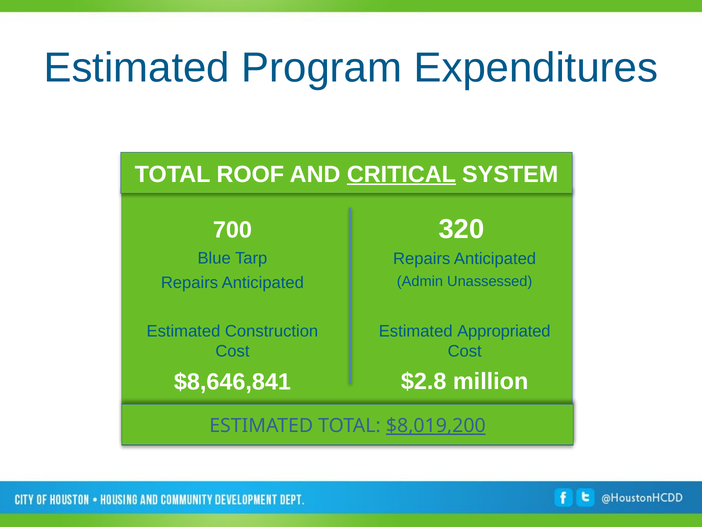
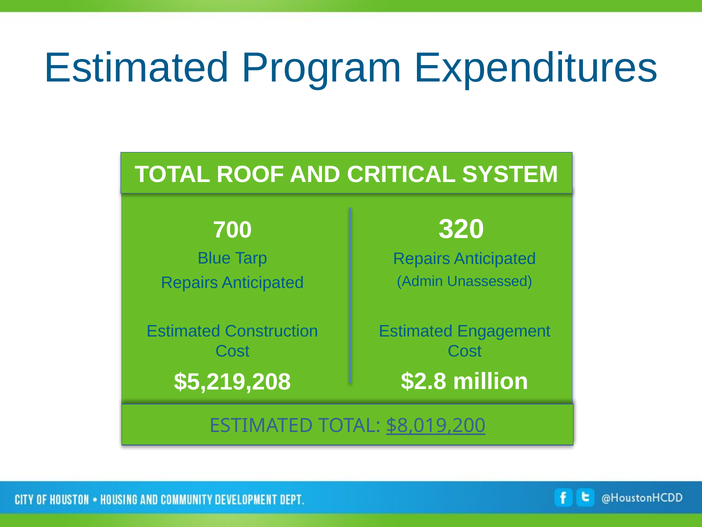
CRITICAL underline: present -> none
Appropriated: Appropriated -> Engagement
$8,646,841: $8,646,841 -> $5,219,208
